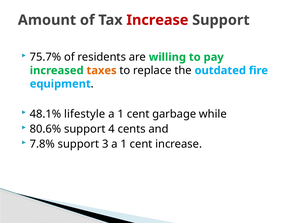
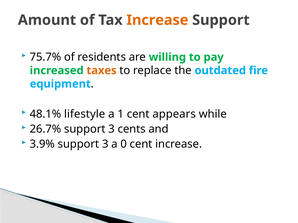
Increase at (157, 20) colour: red -> orange
garbage: garbage -> appears
80.6%: 80.6% -> 26.7%
4 at (112, 129): 4 -> 3
7.8%: 7.8% -> 3.9%
3 a 1: 1 -> 0
